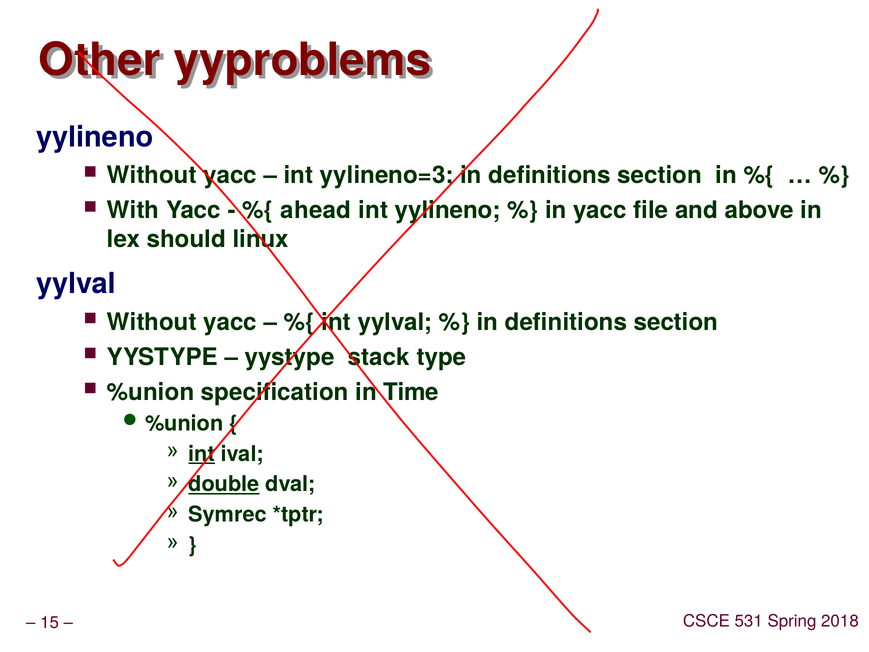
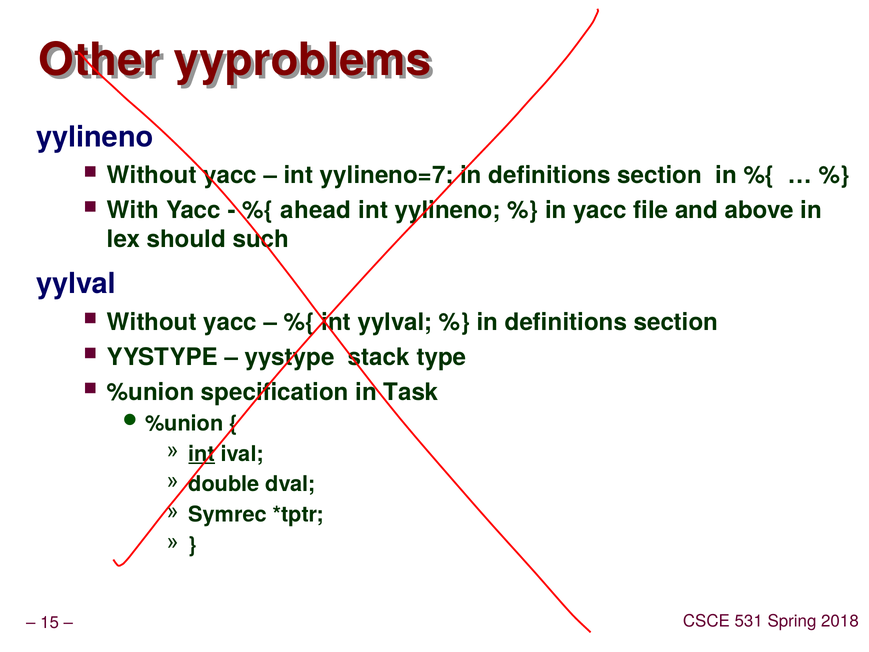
yylineno=3: yylineno=3 -> yylineno=7
linux: linux -> such
Time: Time -> Task
double underline: present -> none
